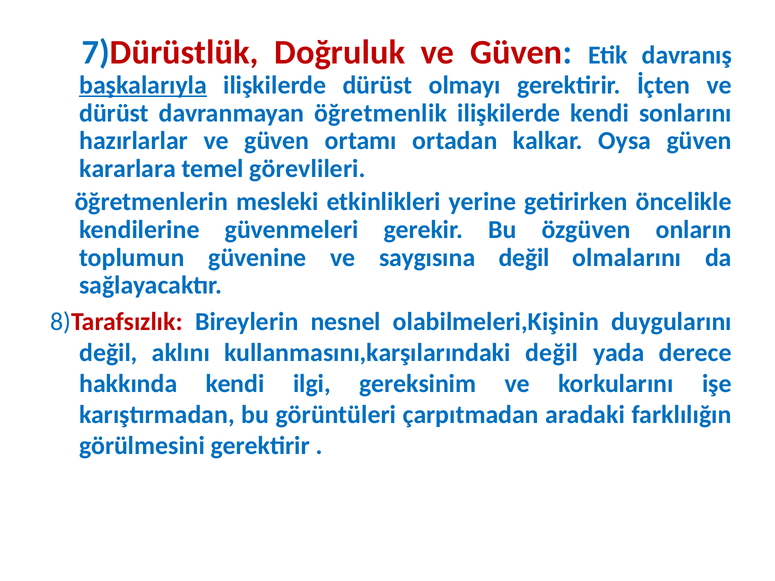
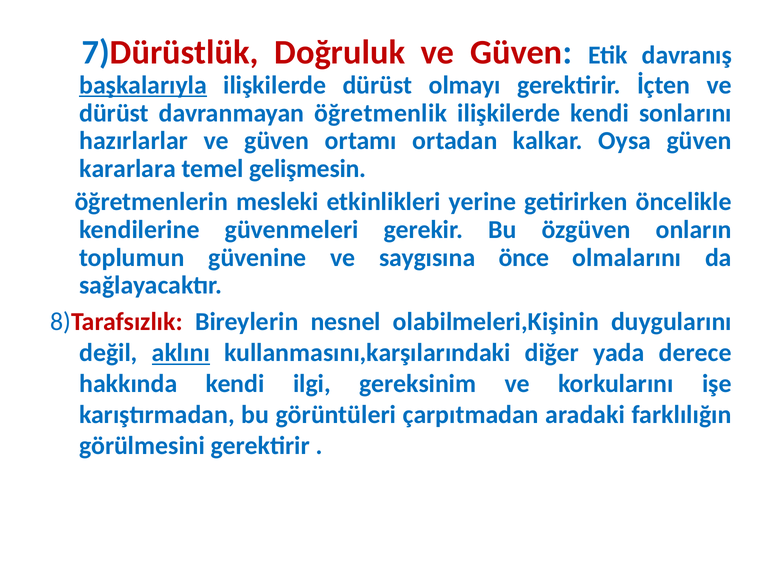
görevlileri: görevlileri -> gelişmesin
saygısına değil: değil -> önce
aklını underline: none -> present
kullanmasını,karşılarındaki değil: değil -> diğer
